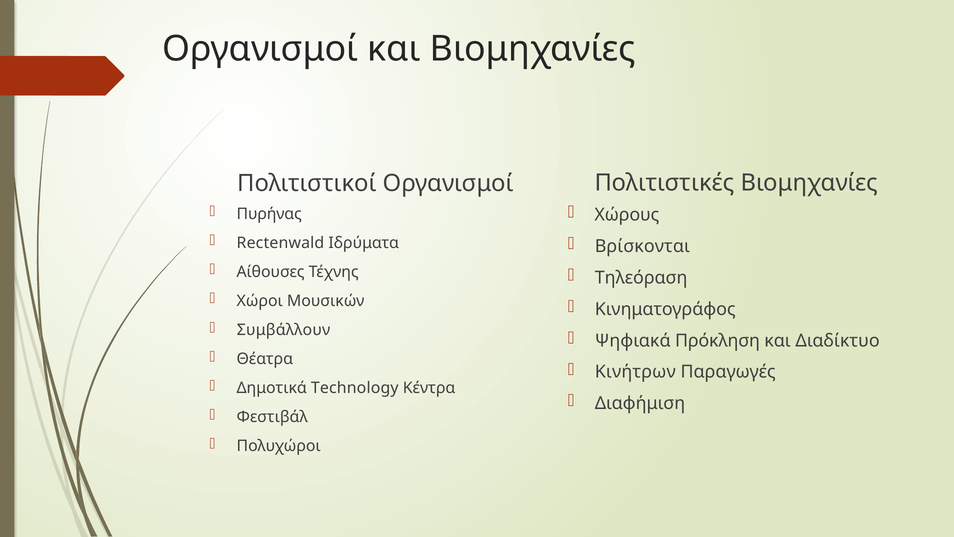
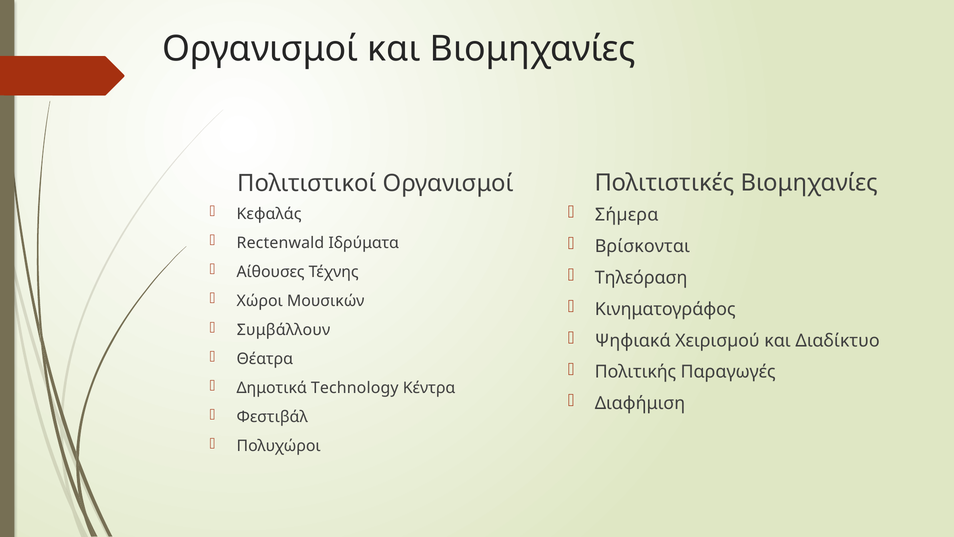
Χώρους: Χώρους -> Σήµερα
Πυρήνας: Πυρήνας -> Κεφαλάς
Πρόκληση: Πρόκληση -> Χειρισµού
Κινήτρων: Κινήτρων -> Πολιτικής
